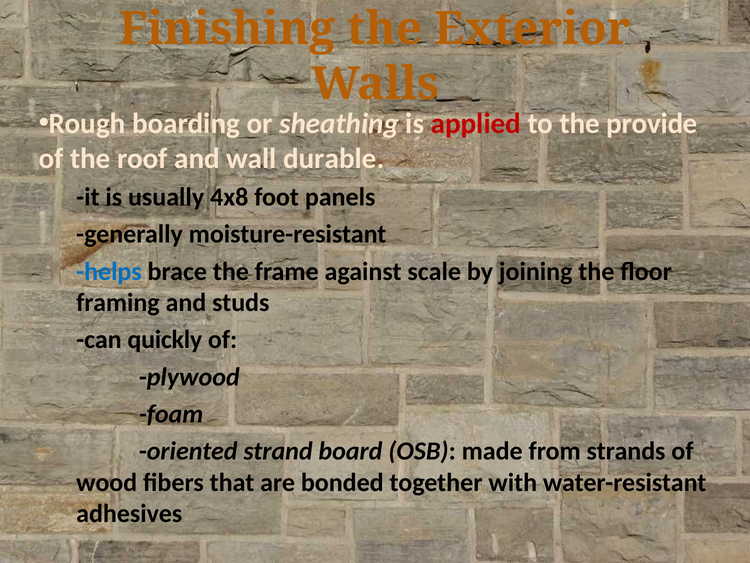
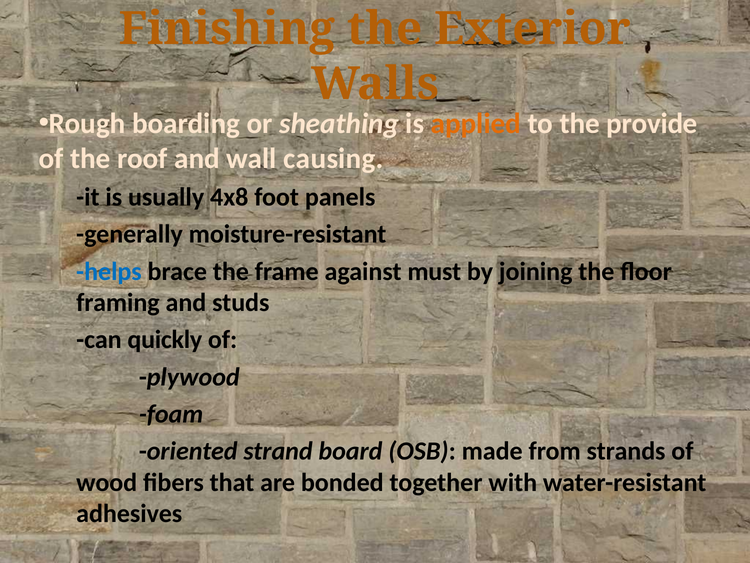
applied colour: red -> orange
durable: durable -> causing
scale: scale -> must
